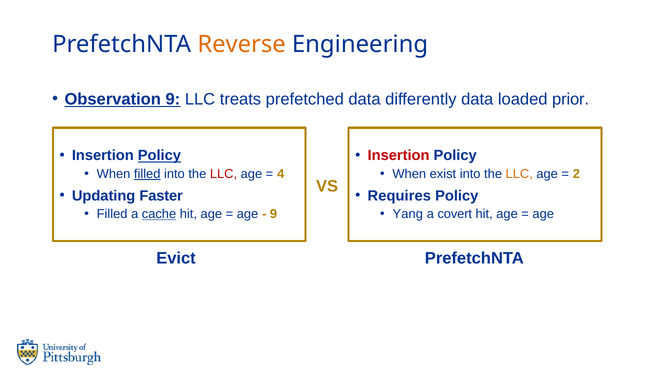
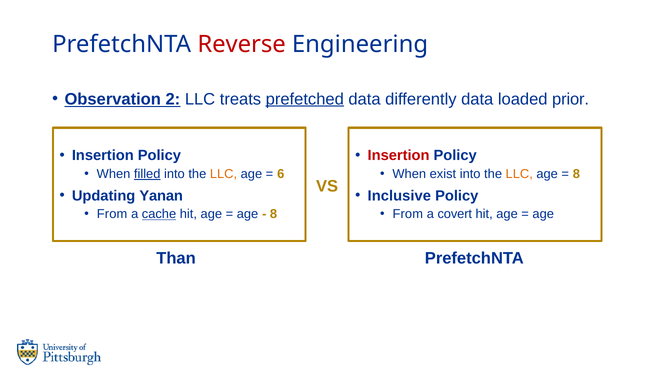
Reverse colour: orange -> red
Observation 9: 9 -> 2
prefetched underline: none -> present
Policy at (159, 155) underline: present -> none
LLC at (223, 174) colour: red -> orange
4: 4 -> 6
2 at (576, 174): 2 -> 8
Faster: Faster -> Yanan
Requires: Requires -> Inclusive
Filled at (112, 214): Filled -> From
9 at (274, 214): 9 -> 8
Yang at (408, 214): Yang -> From
Evict: Evict -> Than
